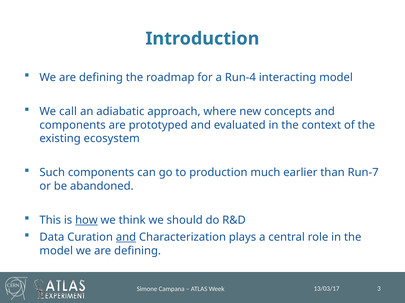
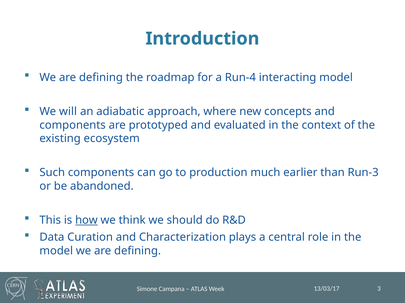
call: call -> will
Run-7: Run-7 -> Run-3
and at (126, 238) underline: present -> none
